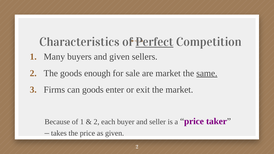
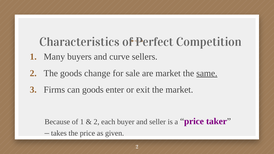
Perfect underline: present -> none
and given: given -> curve
enough: enough -> change
